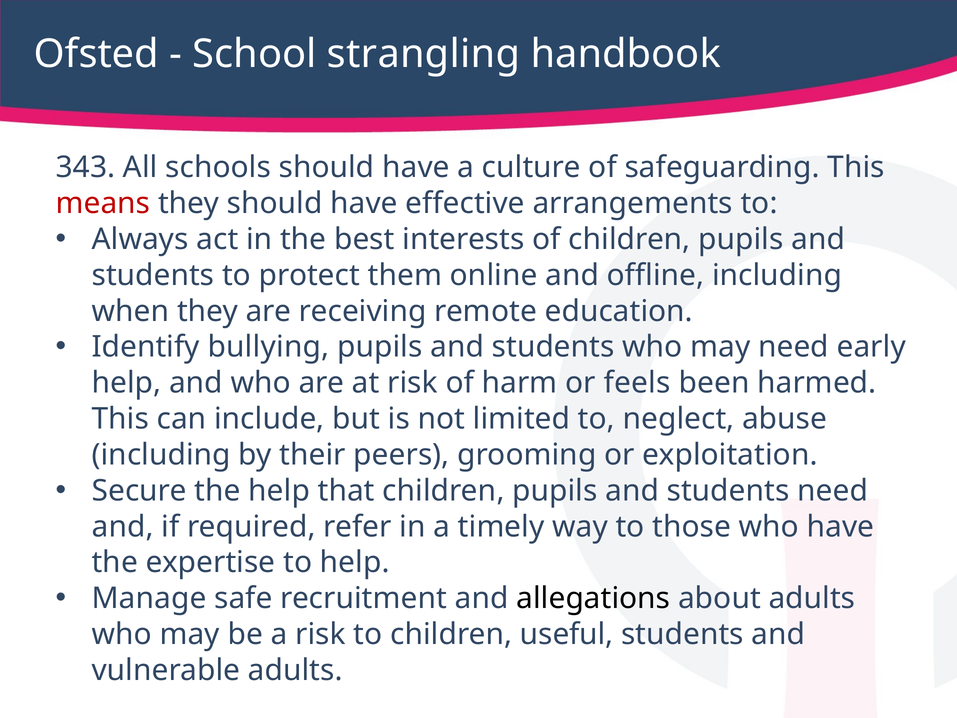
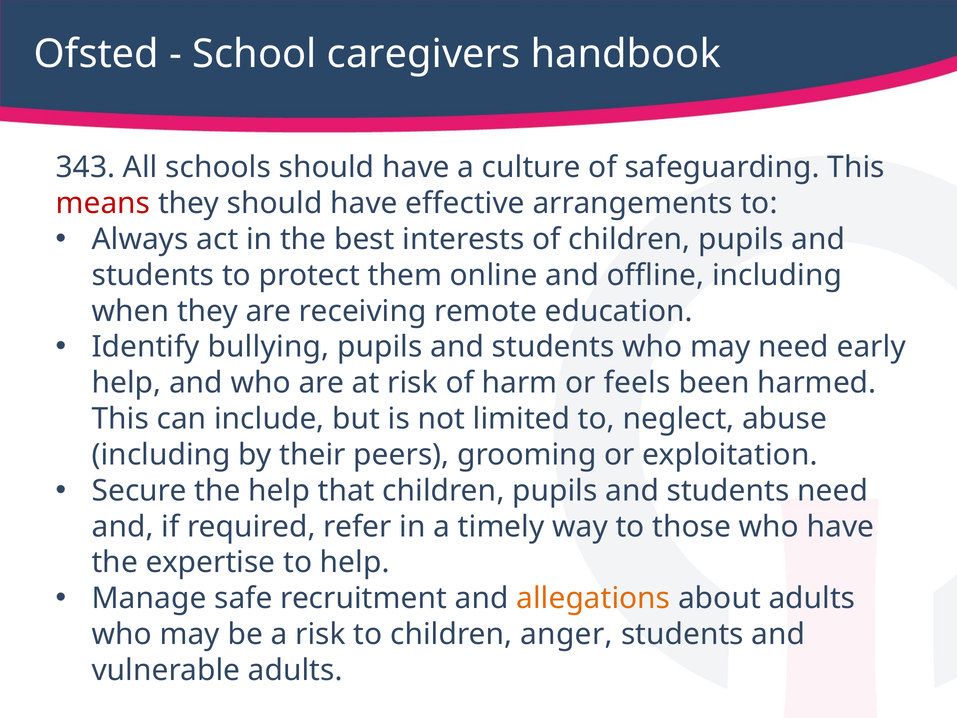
strangling: strangling -> caregivers
allegations colour: black -> orange
useful: useful -> anger
